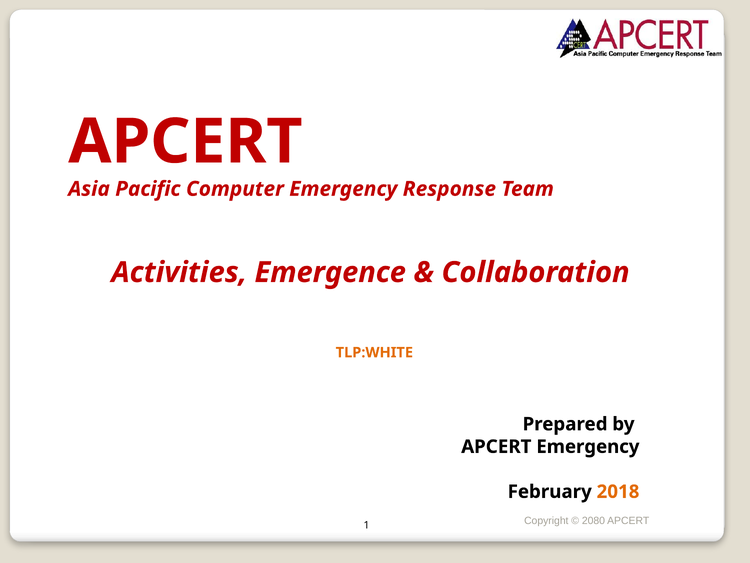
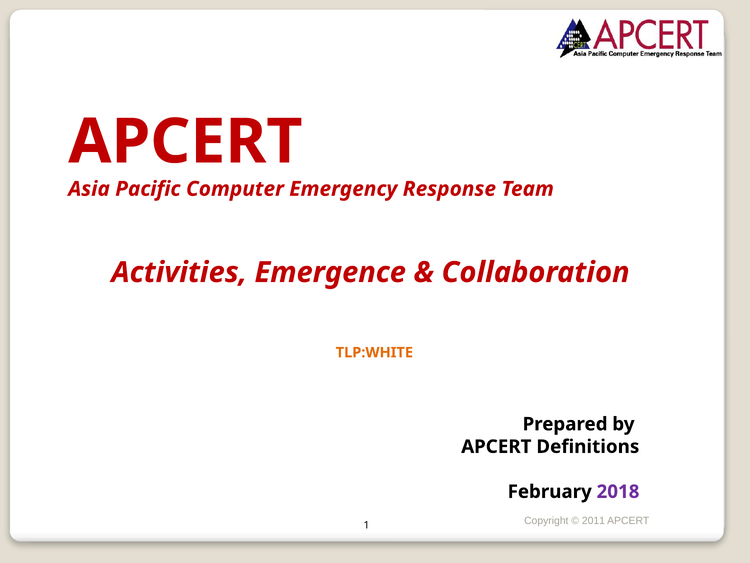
APCERT Emergency: Emergency -> Definitions
2018 colour: orange -> purple
2080: 2080 -> 2011
